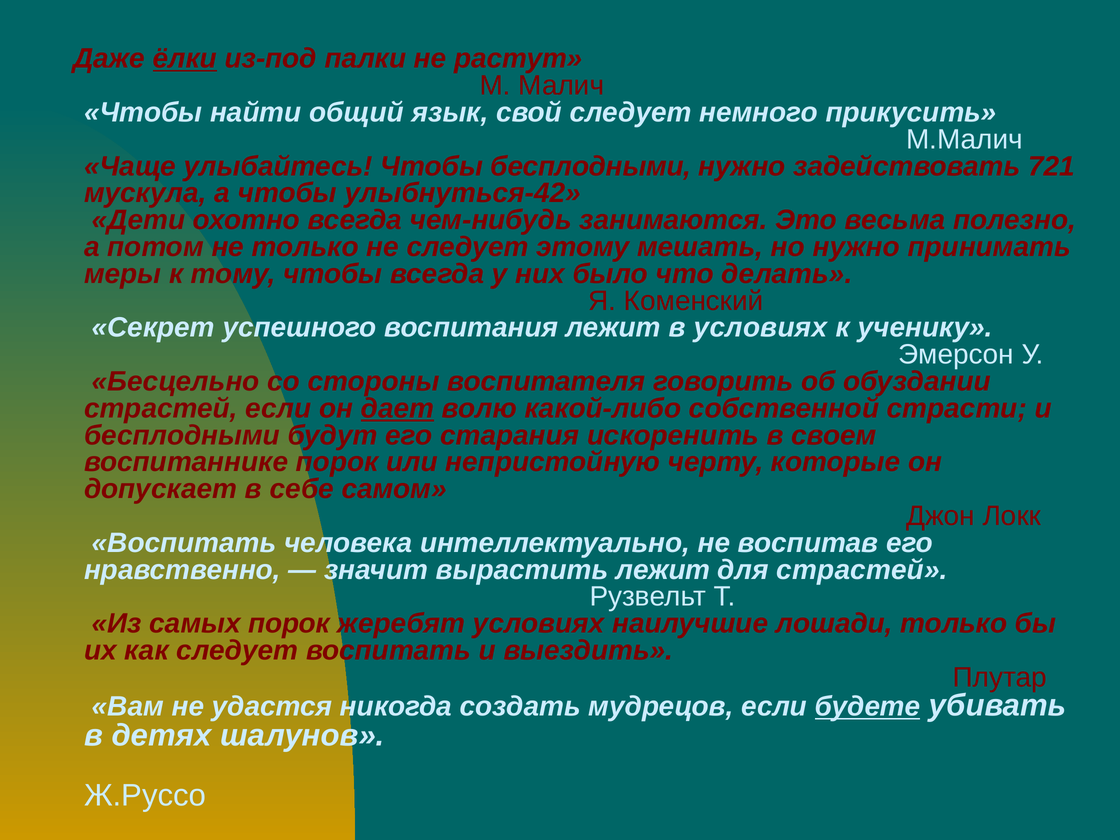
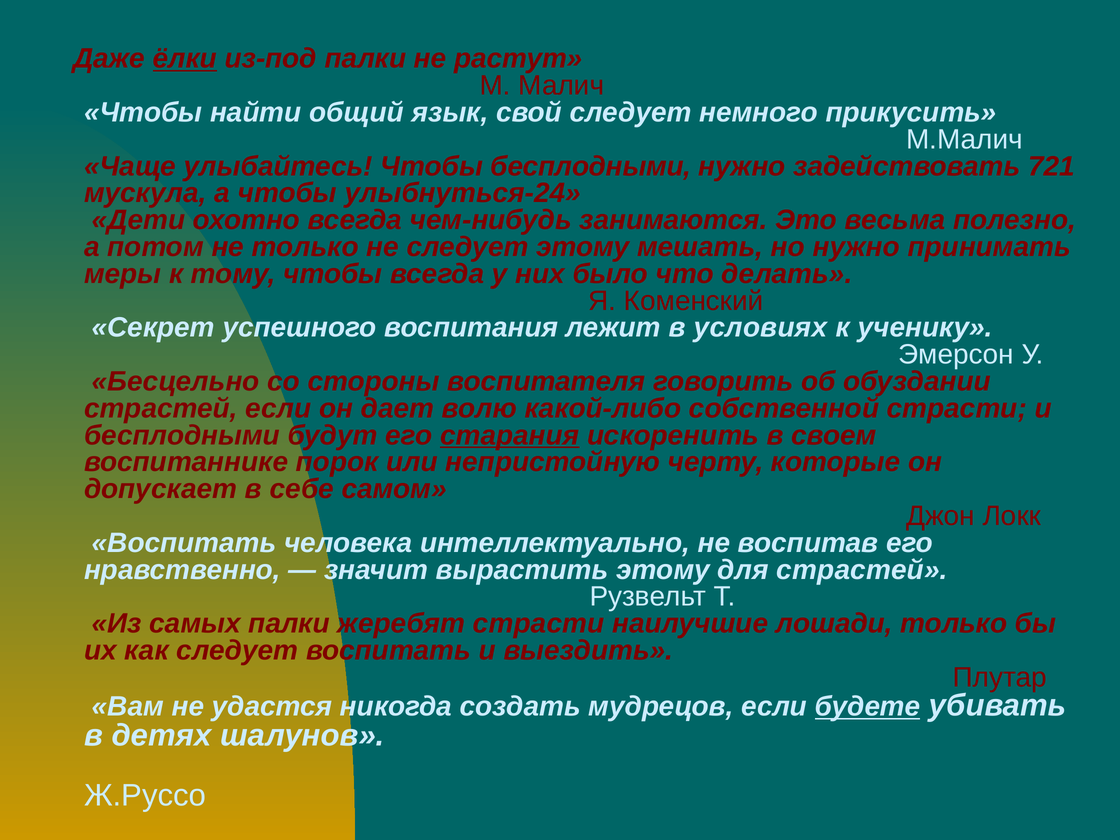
улыбнуться-42: улыбнуться-42 -> улыбнуться-24
дает underline: present -> none
старания underline: none -> present
вырастить лежит: лежит -> этому
самых порок: порок -> палки
жеребят условиях: условиях -> страсти
